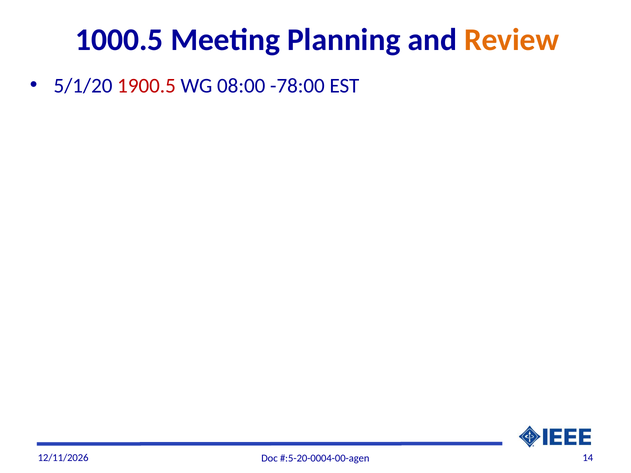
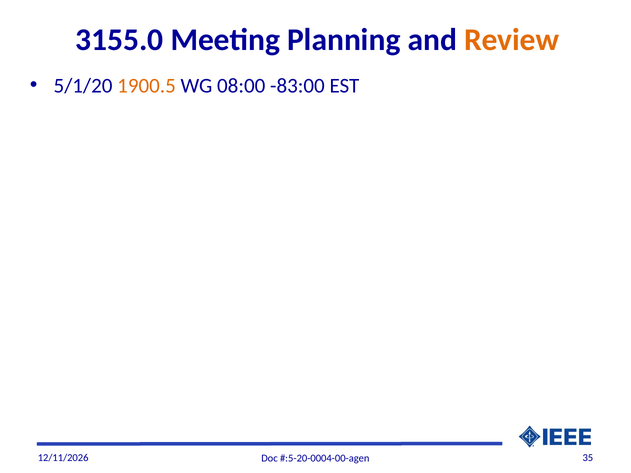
1000.5: 1000.5 -> 3155.0
1900.5 colour: red -> orange
-78:00: -78:00 -> -83:00
14: 14 -> 35
